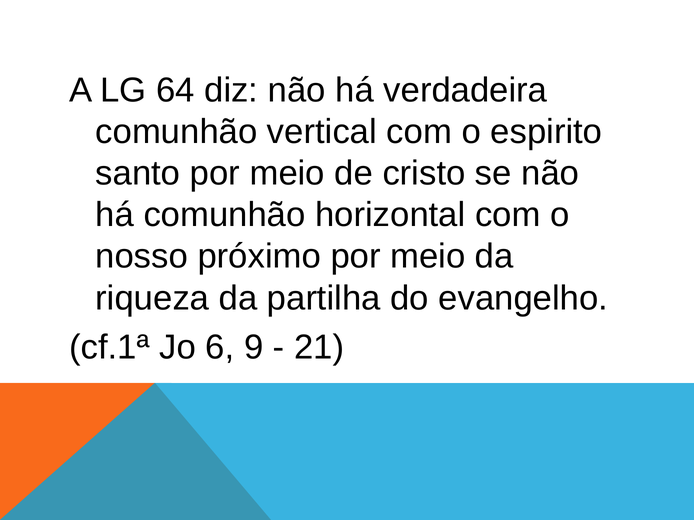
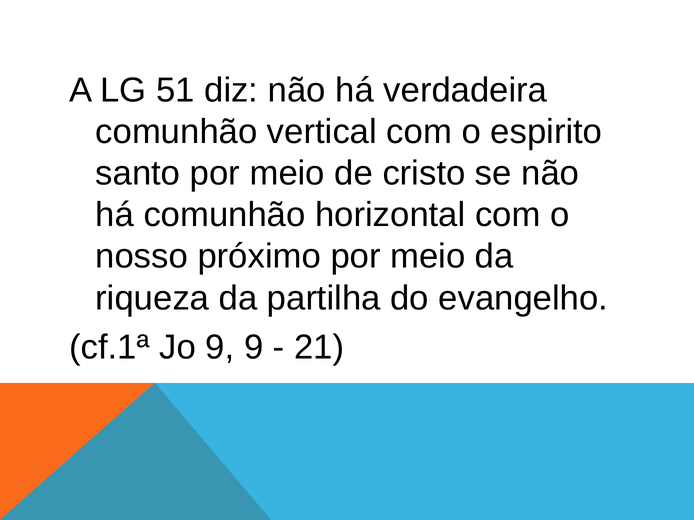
64: 64 -> 51
Jo 6: 6 -> 9
